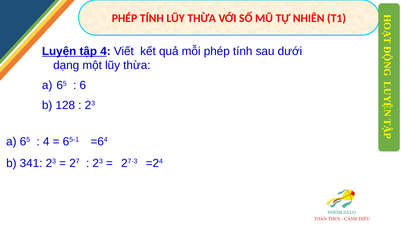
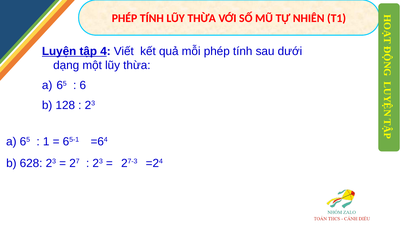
4 at (46, 141): 4 -> 1
341: 341 -> 628
